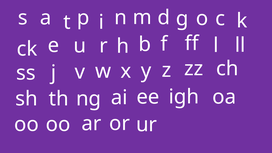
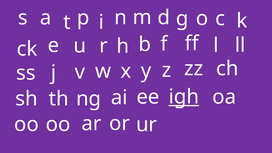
igh underline: none -> present
